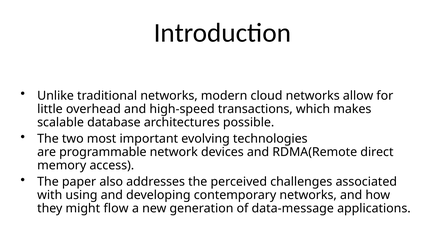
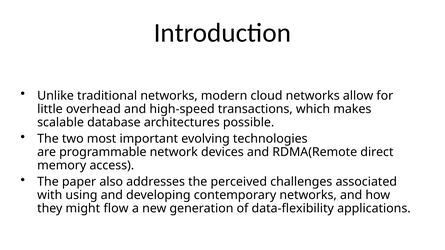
data-message: data-message -> data-flexibility
